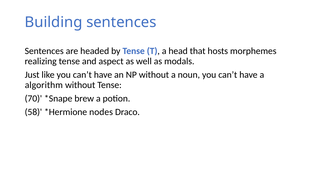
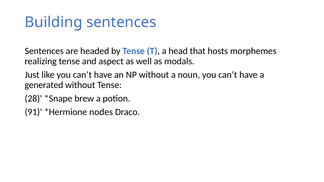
algorithm: algorithm -> generated
70: 70 -> 28
58: 58 -> 91
